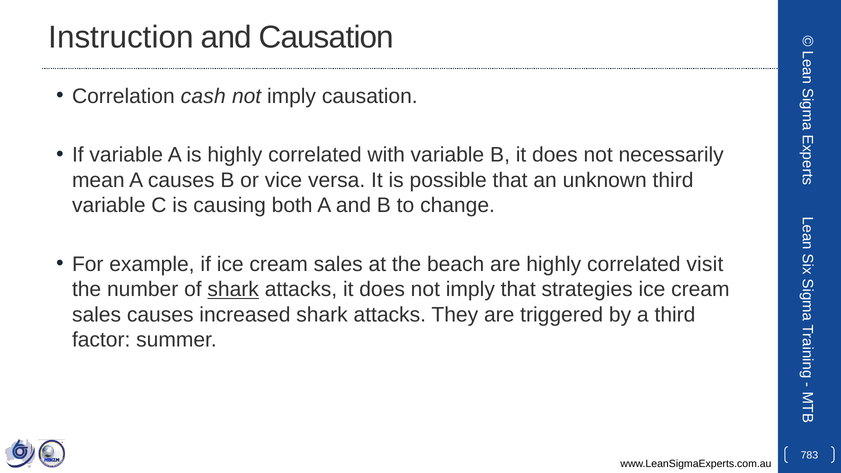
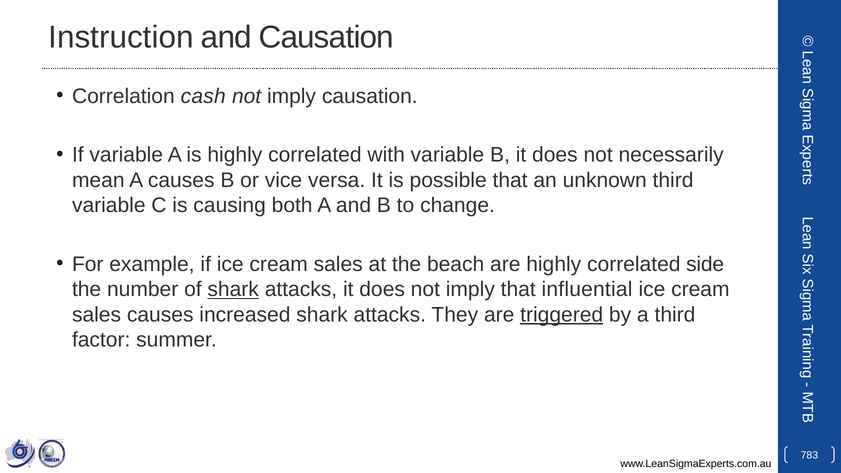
visit: visit -> side
strategies: strategies -> influential
triggered underline: none -> present
